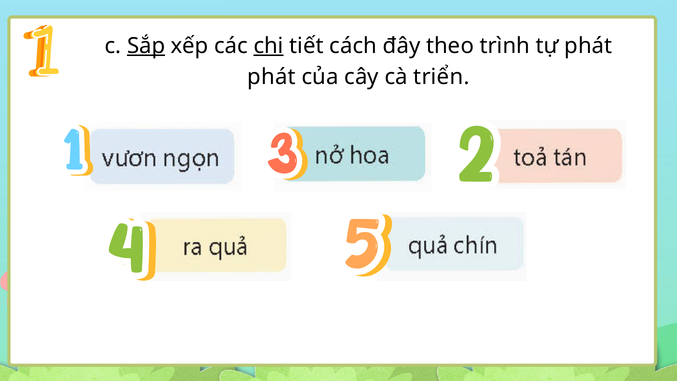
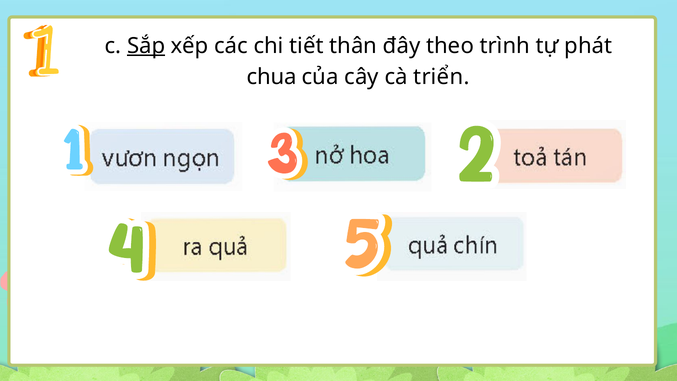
chi underline: present -> none
cách: cách -> thân
phát at (272, 77): phát -> chua
